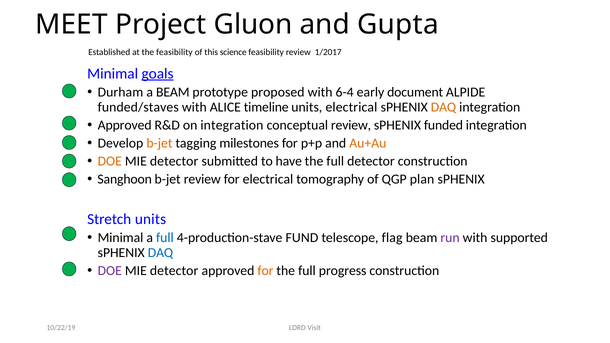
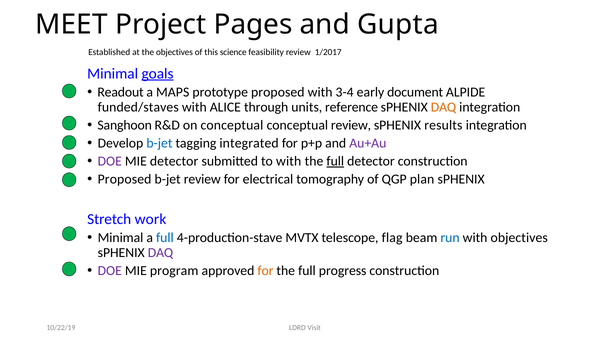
Gluon: Gluon -> Pages
the feasibility: feasibility -> objectives
Durham: Durham -> Readout
a BEAM: BEAM -> MAPS
6-4: 6-4 -> 3-4
timeline: timeline -> through
units electrical: electrical -> reference
Approved at (125, 125): Approved -> Sanghoon
on integration: integration -> conceptual
funded: funded -> results
b-jet at (159, 143) colour: orange -> blue
milestones: milestones -> integrated
Au+Au colour: orange -> purple
DOE at (110, 161) colour: orange -> purple
to have: have -> with
full at (335, 161) underline: none -> present
Sanghoon at (125, 179): Sanghoon -> Proposed
Stretch units: units -> work
FUND: FUND -> MVTX
run colour: purple -> blue
with supported: supported -> objectives
DAQ at (161, 253) colour: blue -> purple
detector at (174, 271): detector -> program
